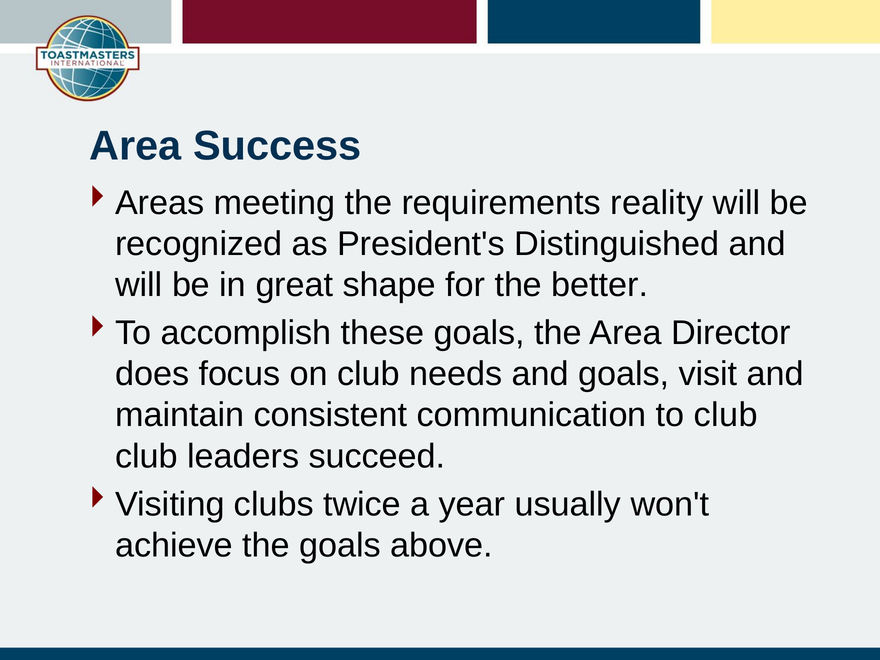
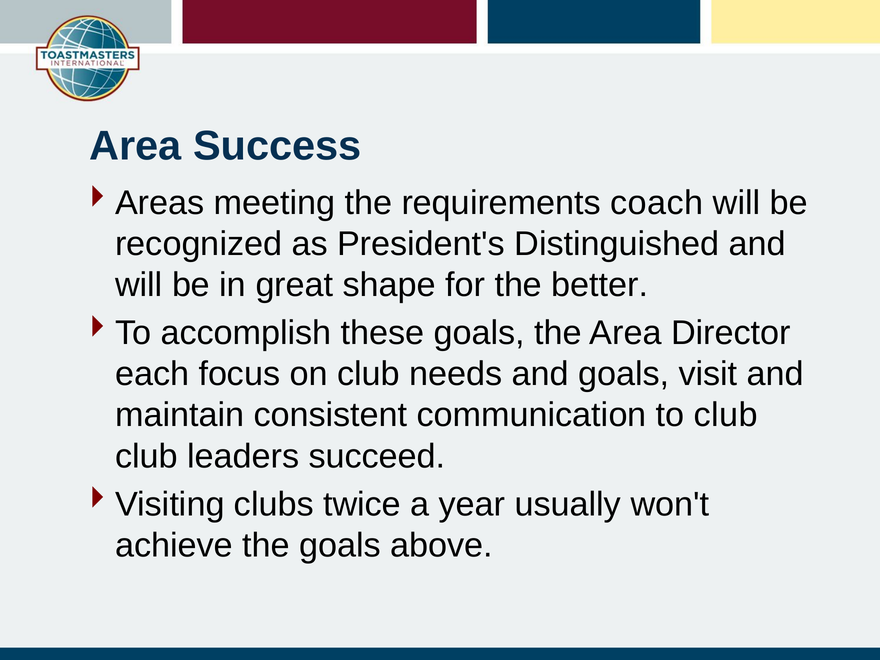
reality: reality -> coach
does: does -> each
